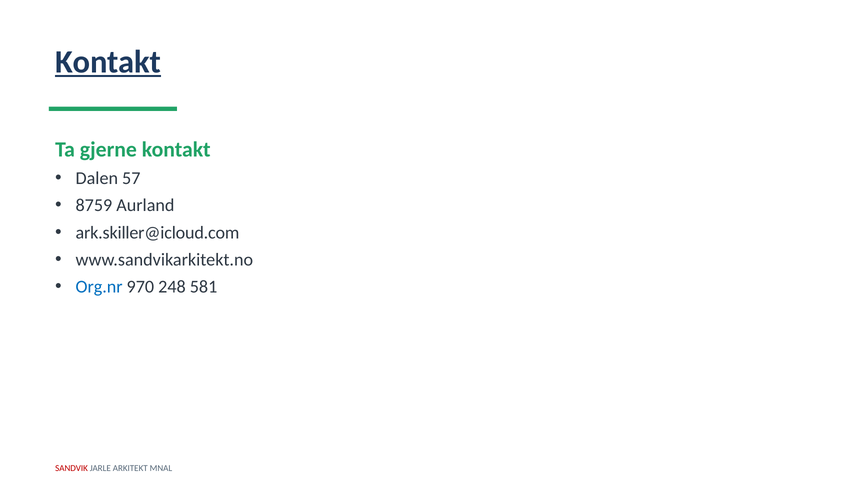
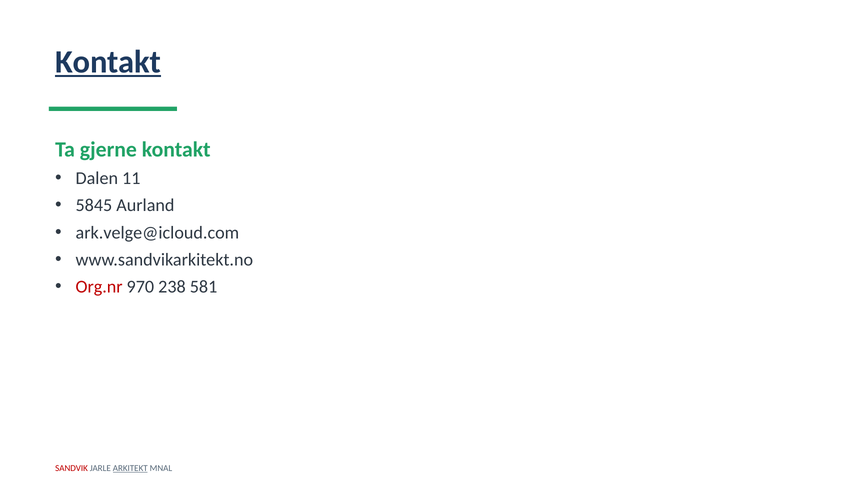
57: 57 -> 11
8759: 8759 -> 5845
ark.skiller@icloud.com: ark.skiller@icloud.com -> ark.velge@icloud.com
Org.nr colour: blue -> red
248: 248 -> 238
ARKITEKT underline: none -> present
